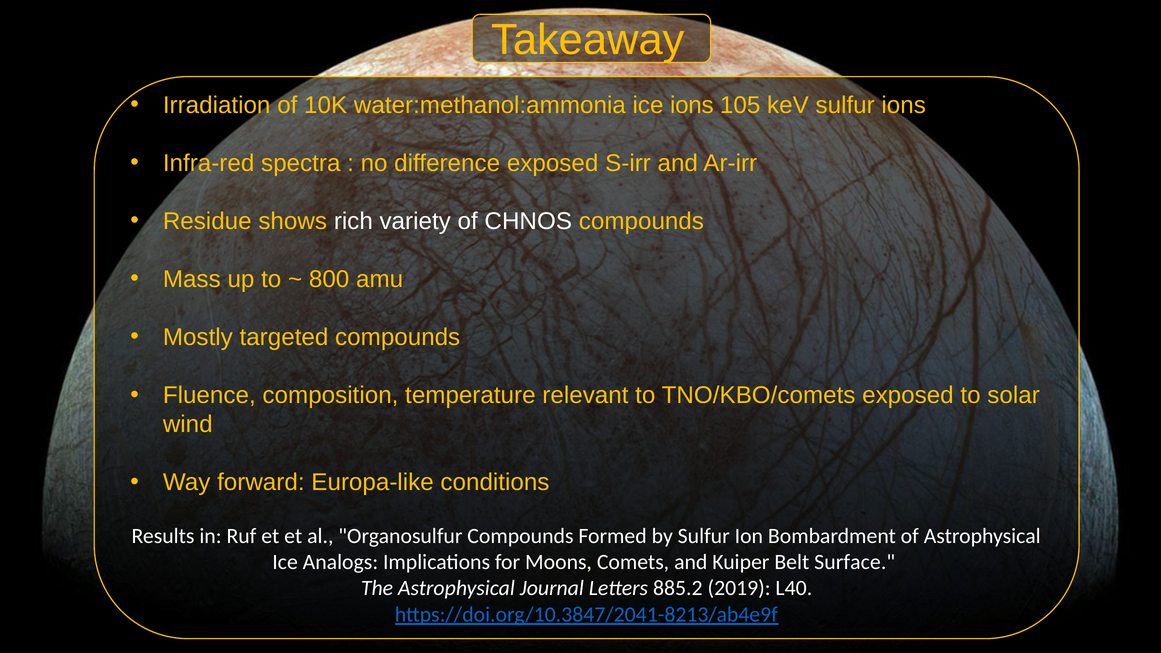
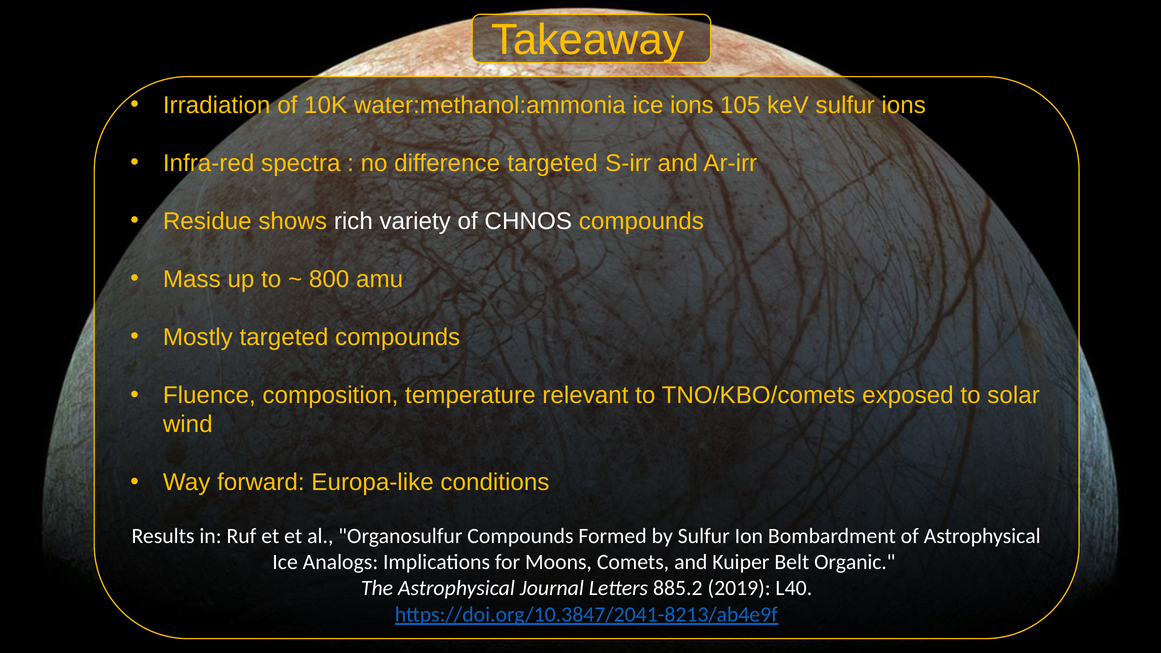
difference exposed: exposed -> targeted
Surface: Surface -> Organic
